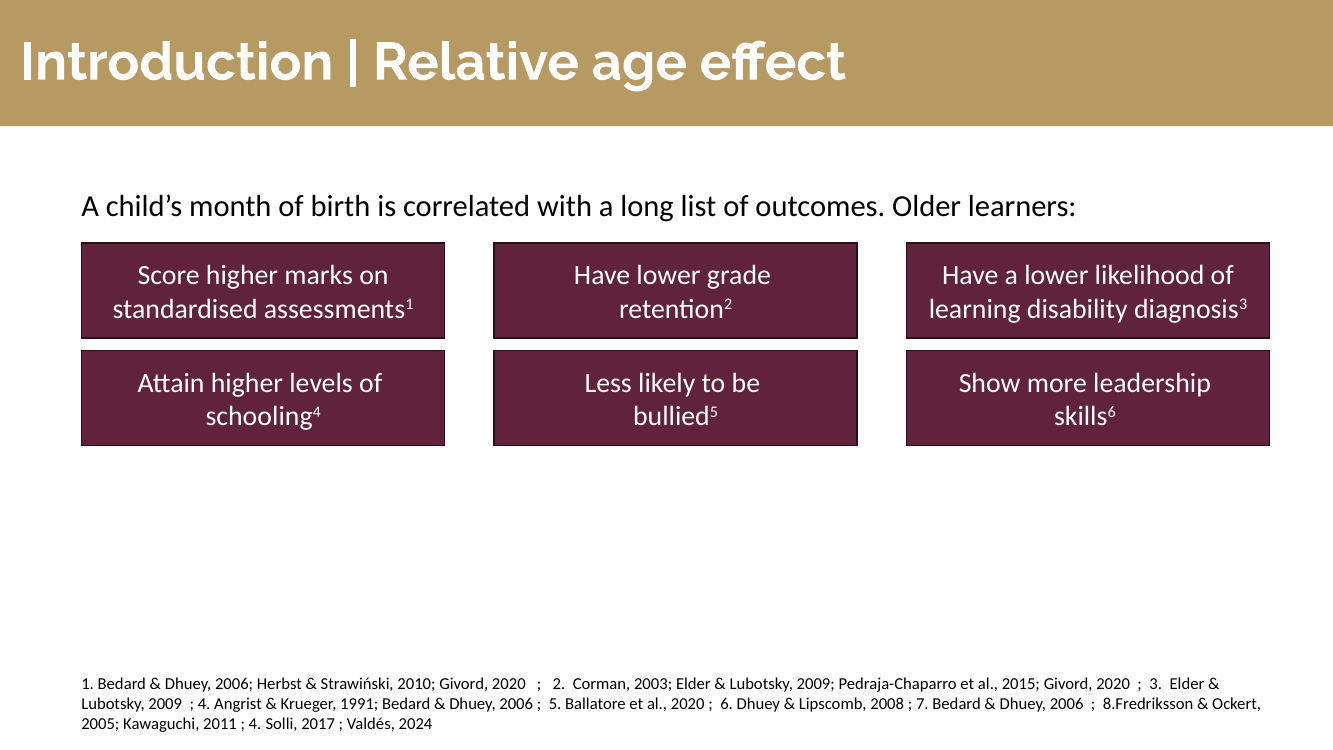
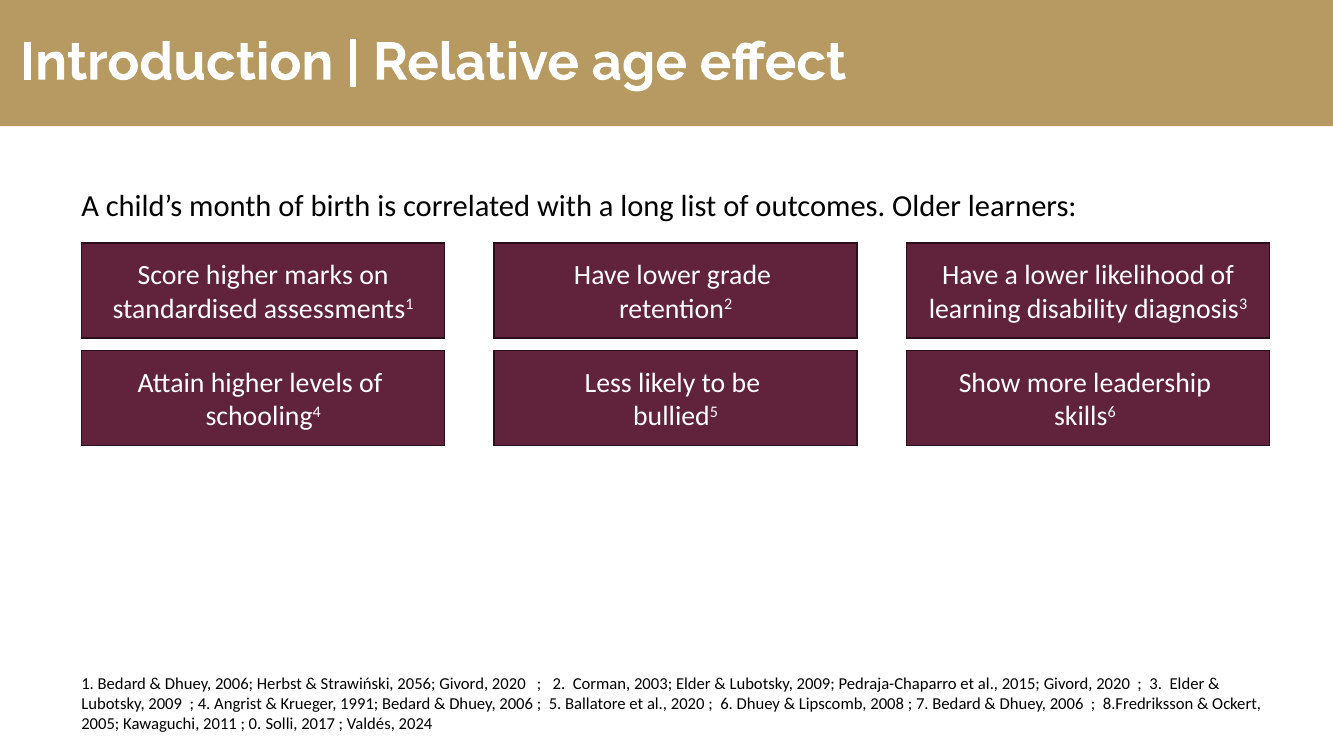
2010: 2010 -> 2056
4 at (255, 724): 4 -> 0
